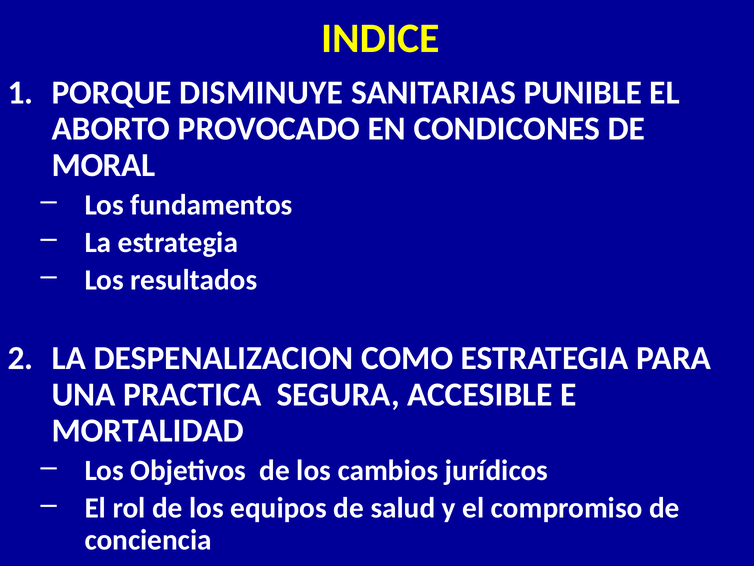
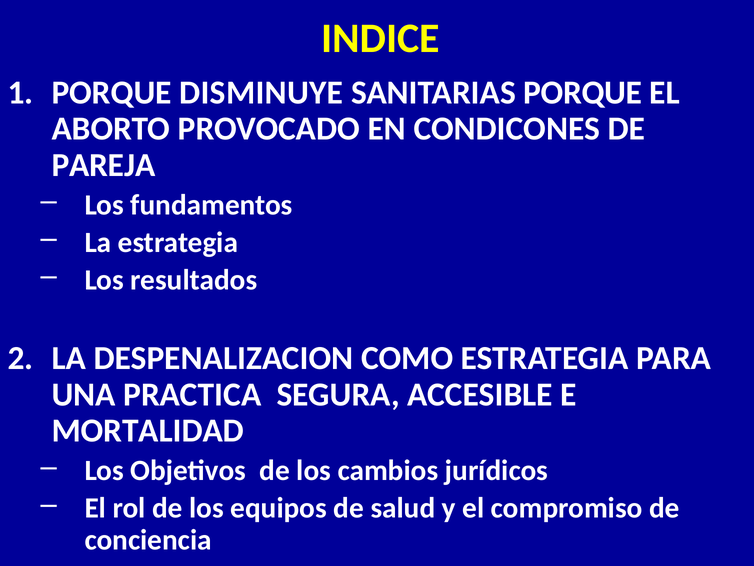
SANITARIAS PUNIBLE: PUNIBLE -> PORQUE
MORAL: MORAL -> PAREJA
